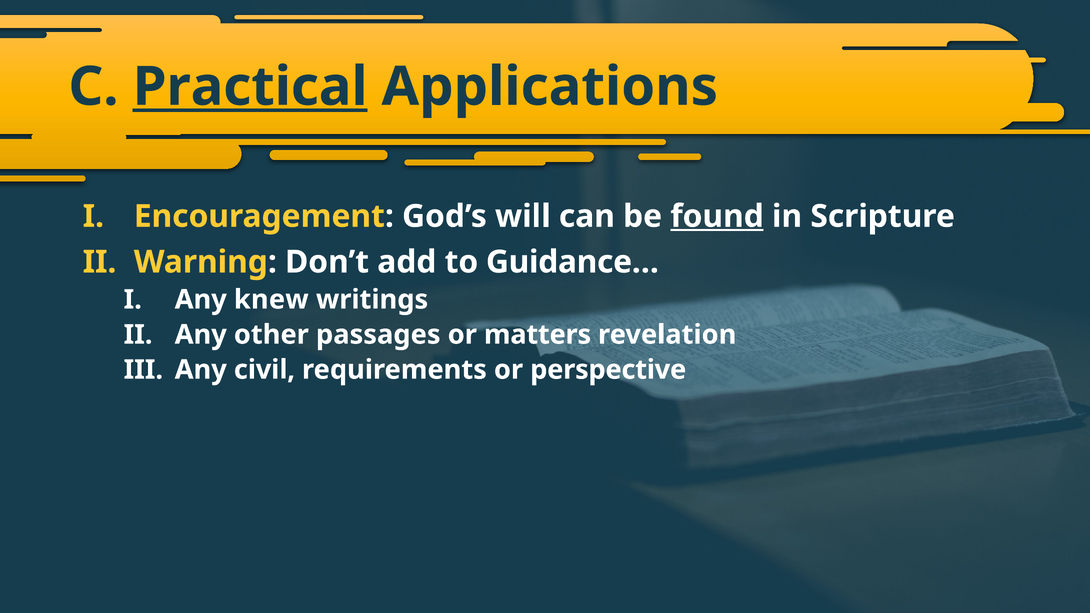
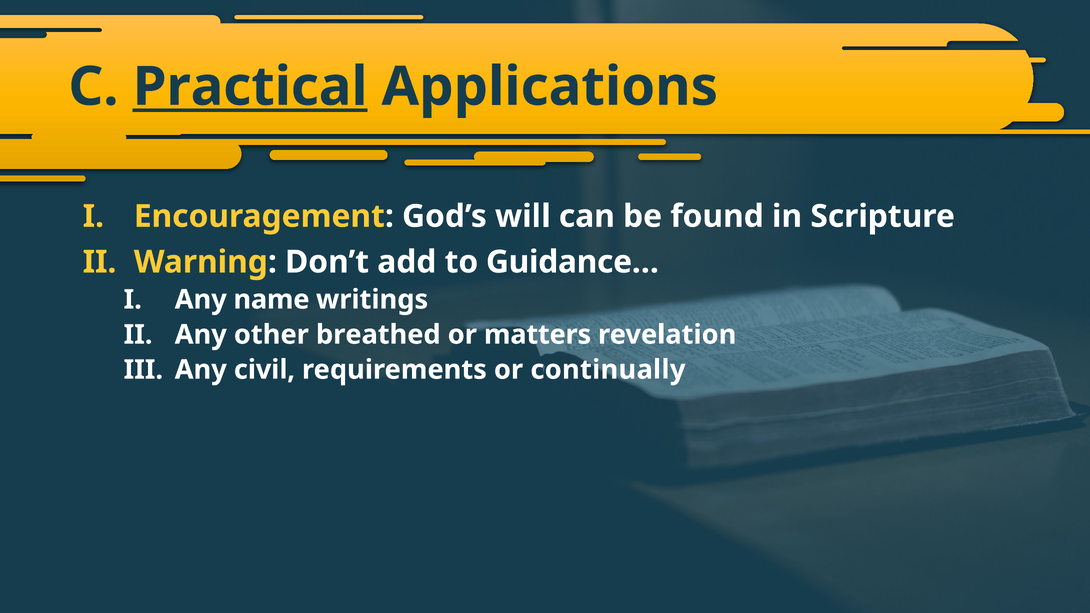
found underline: present -> none
knew: knew -> name
passages: passages -> breathed
perspective: perspective -> continually
